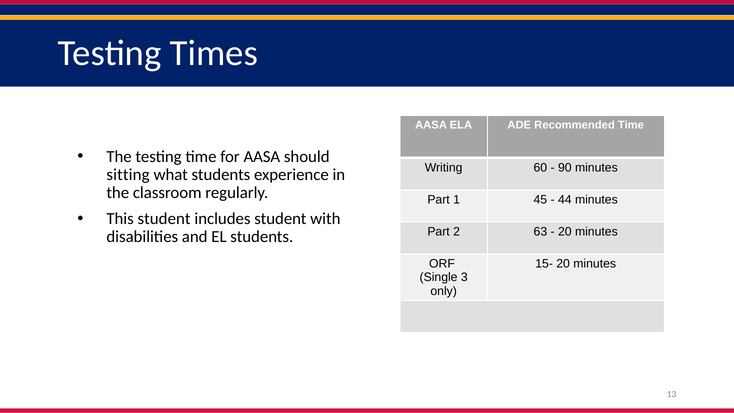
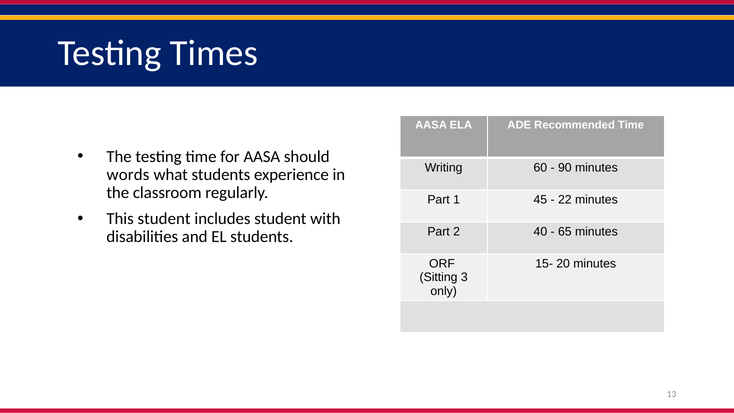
sitting: sitting -> words
44: 44 -> 22
63: 63 -> 40
20 at (565, 232): 20 -> 65
Single: Single -> Sitting
